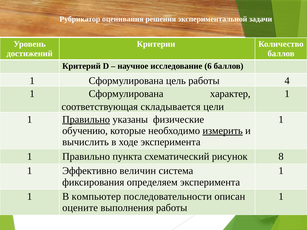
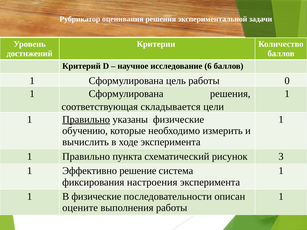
4: 4 -> 0
Сформулирована характер: характер -> решения
измерить underline: present -> none
8: 8 -> 3
величин: величин -> решение
определяем: определяем -> настроения
В компьютер: компьютер -> физические
